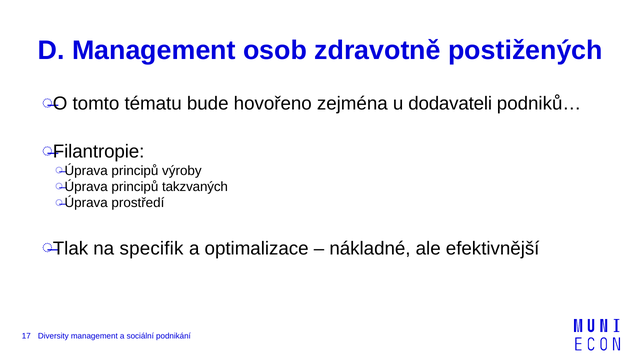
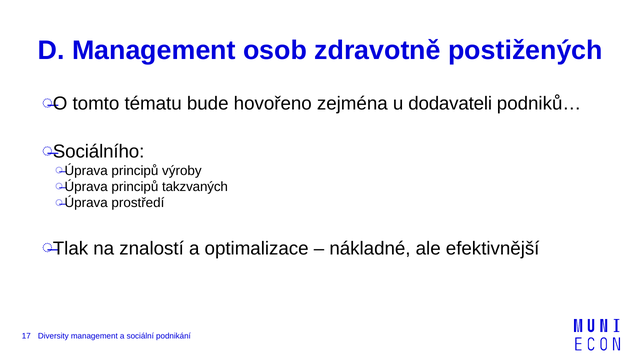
Filantropie: Filantropie -> Sociálního
specifik: specifik -> znalostí
